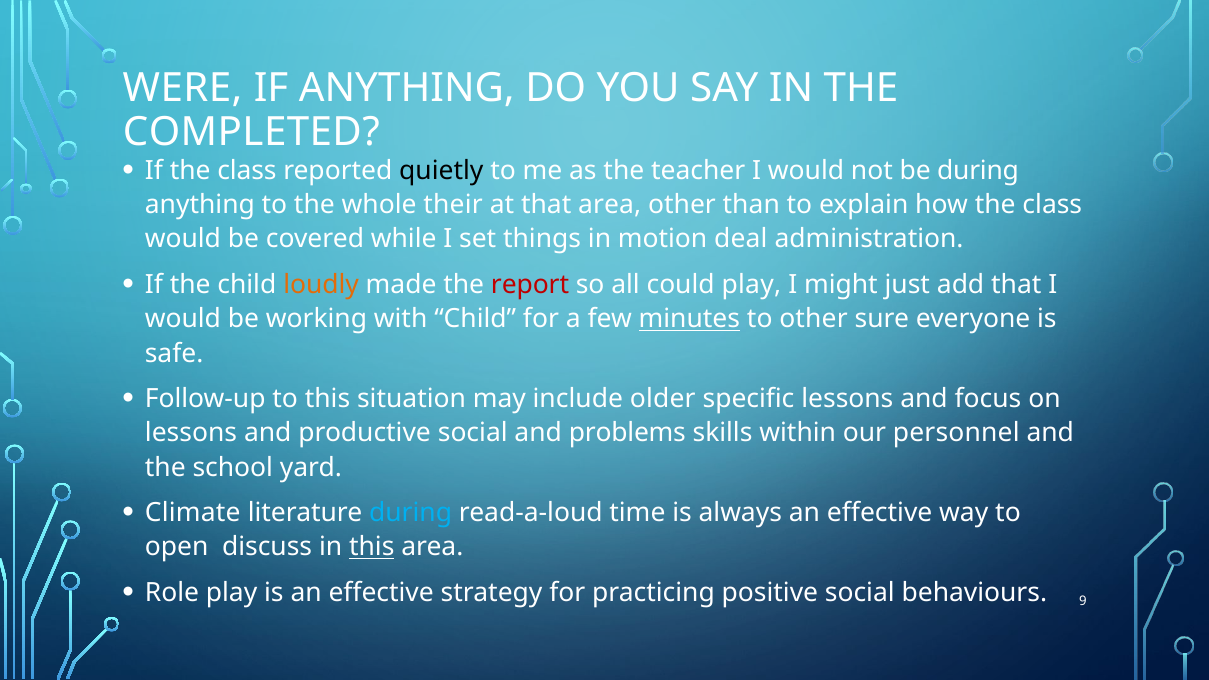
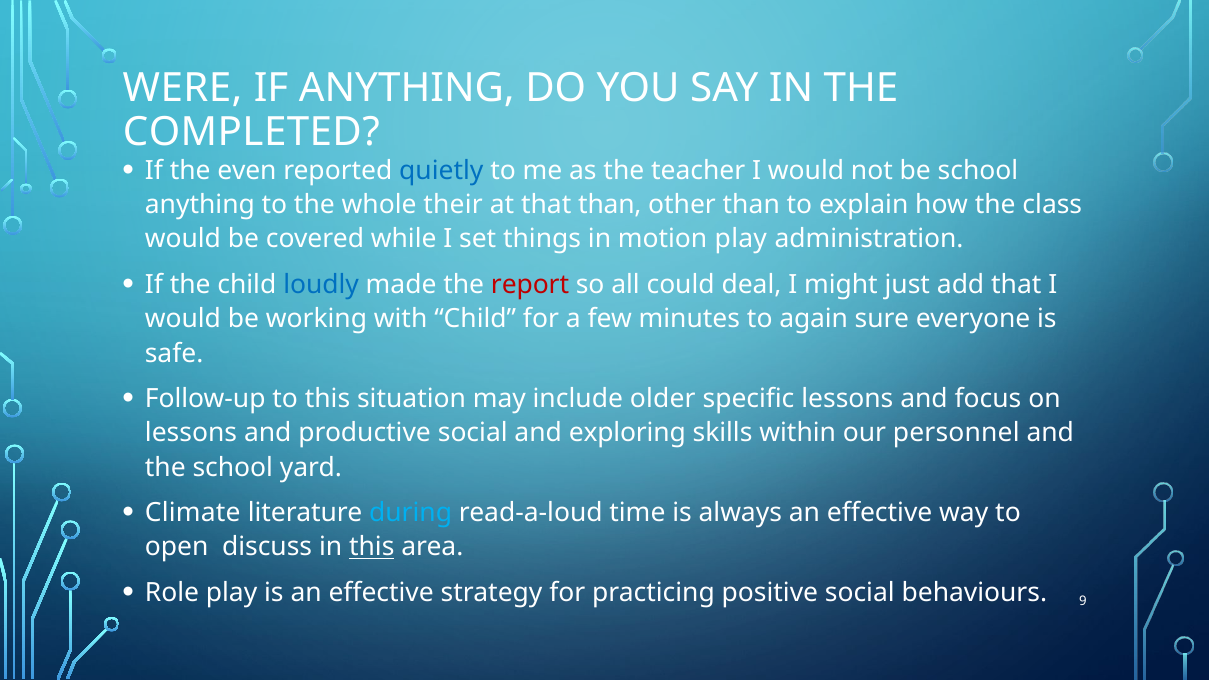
If the class: class -> even
quietly colour: black -> blue
be during: during -> school
that area: area -> than
motion deal: deal -> play
loudly colour: orange -> blue
could play: play -> deal
minutes underline: present -> none
to other: other -> again
problems: problems -> exploring
